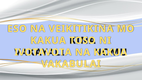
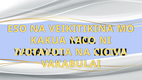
TOSO: TOSO -> YACO
NA KAKUA: KAKUA -> CICIVA
